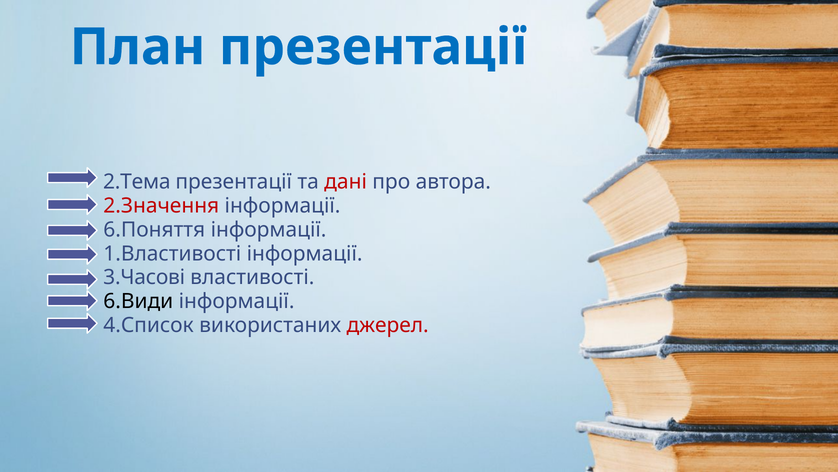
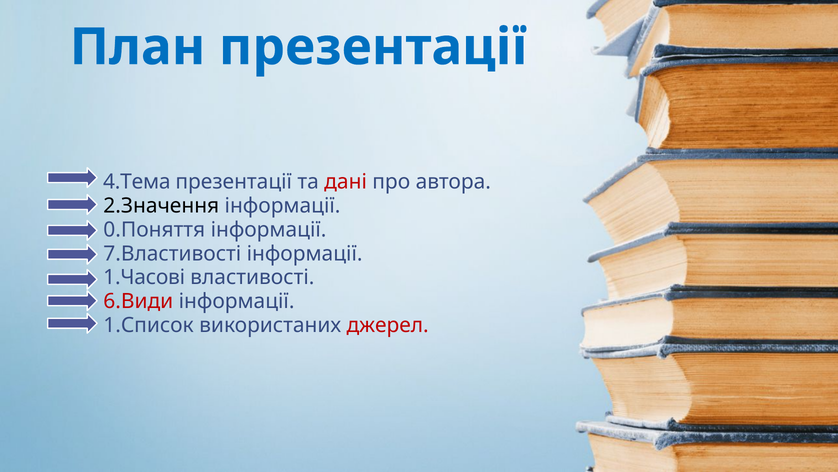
2.Тема: 2.Тема -> 4.Тема
2.Значення colour: red -> black
6.Поняття: 6.Поняття -> 0.Поняття
1.Властивості: 1.Властивості -> 7.Властивості
3.Часові: 3.Часові -> 1.Часові
6.Види colour: black -> red
4.Список: 4.Список -> 1.Список
